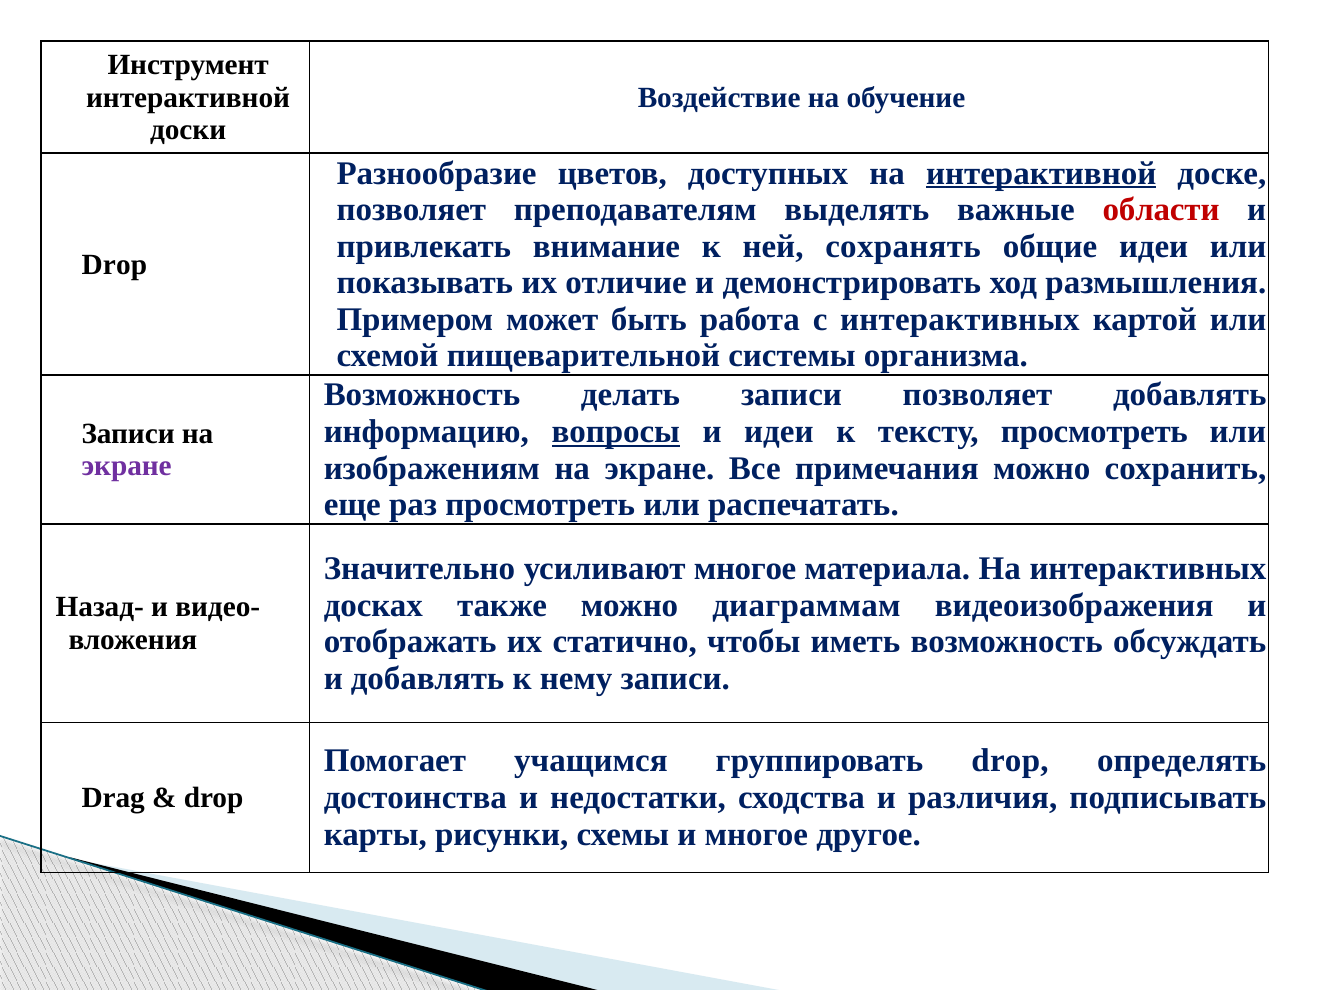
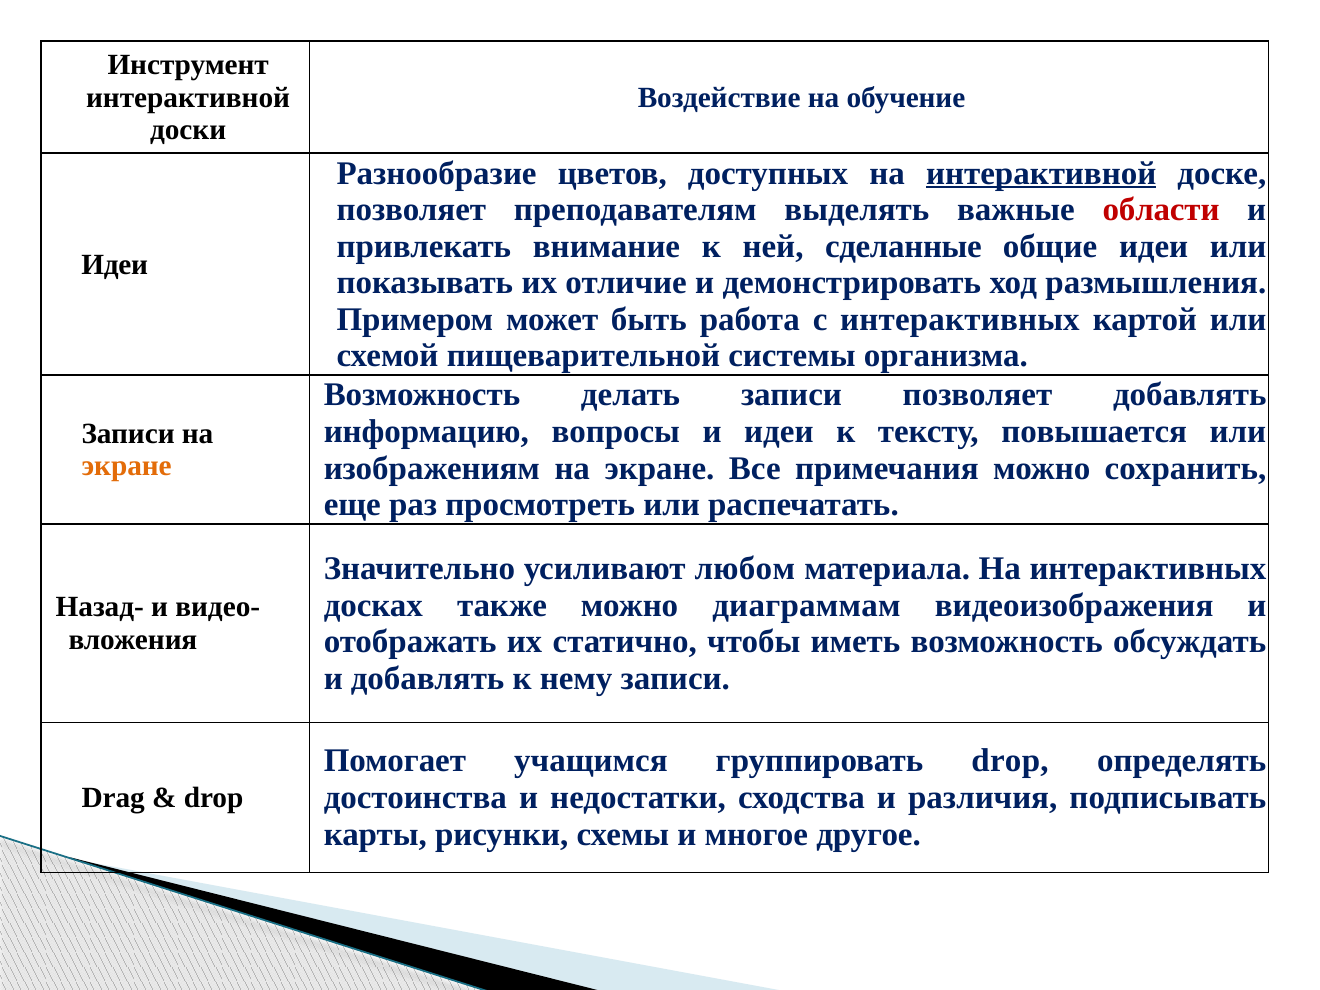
сохранять: сохранять -> сделанные
Drop at (114, 264): Drop -> Идеи
вопросы underline: present -> none
тексту просмотреть: просмотреть -> повышается
экране at (127, 466) colour: purple -> orange
усиливают многое: многое -> любом
